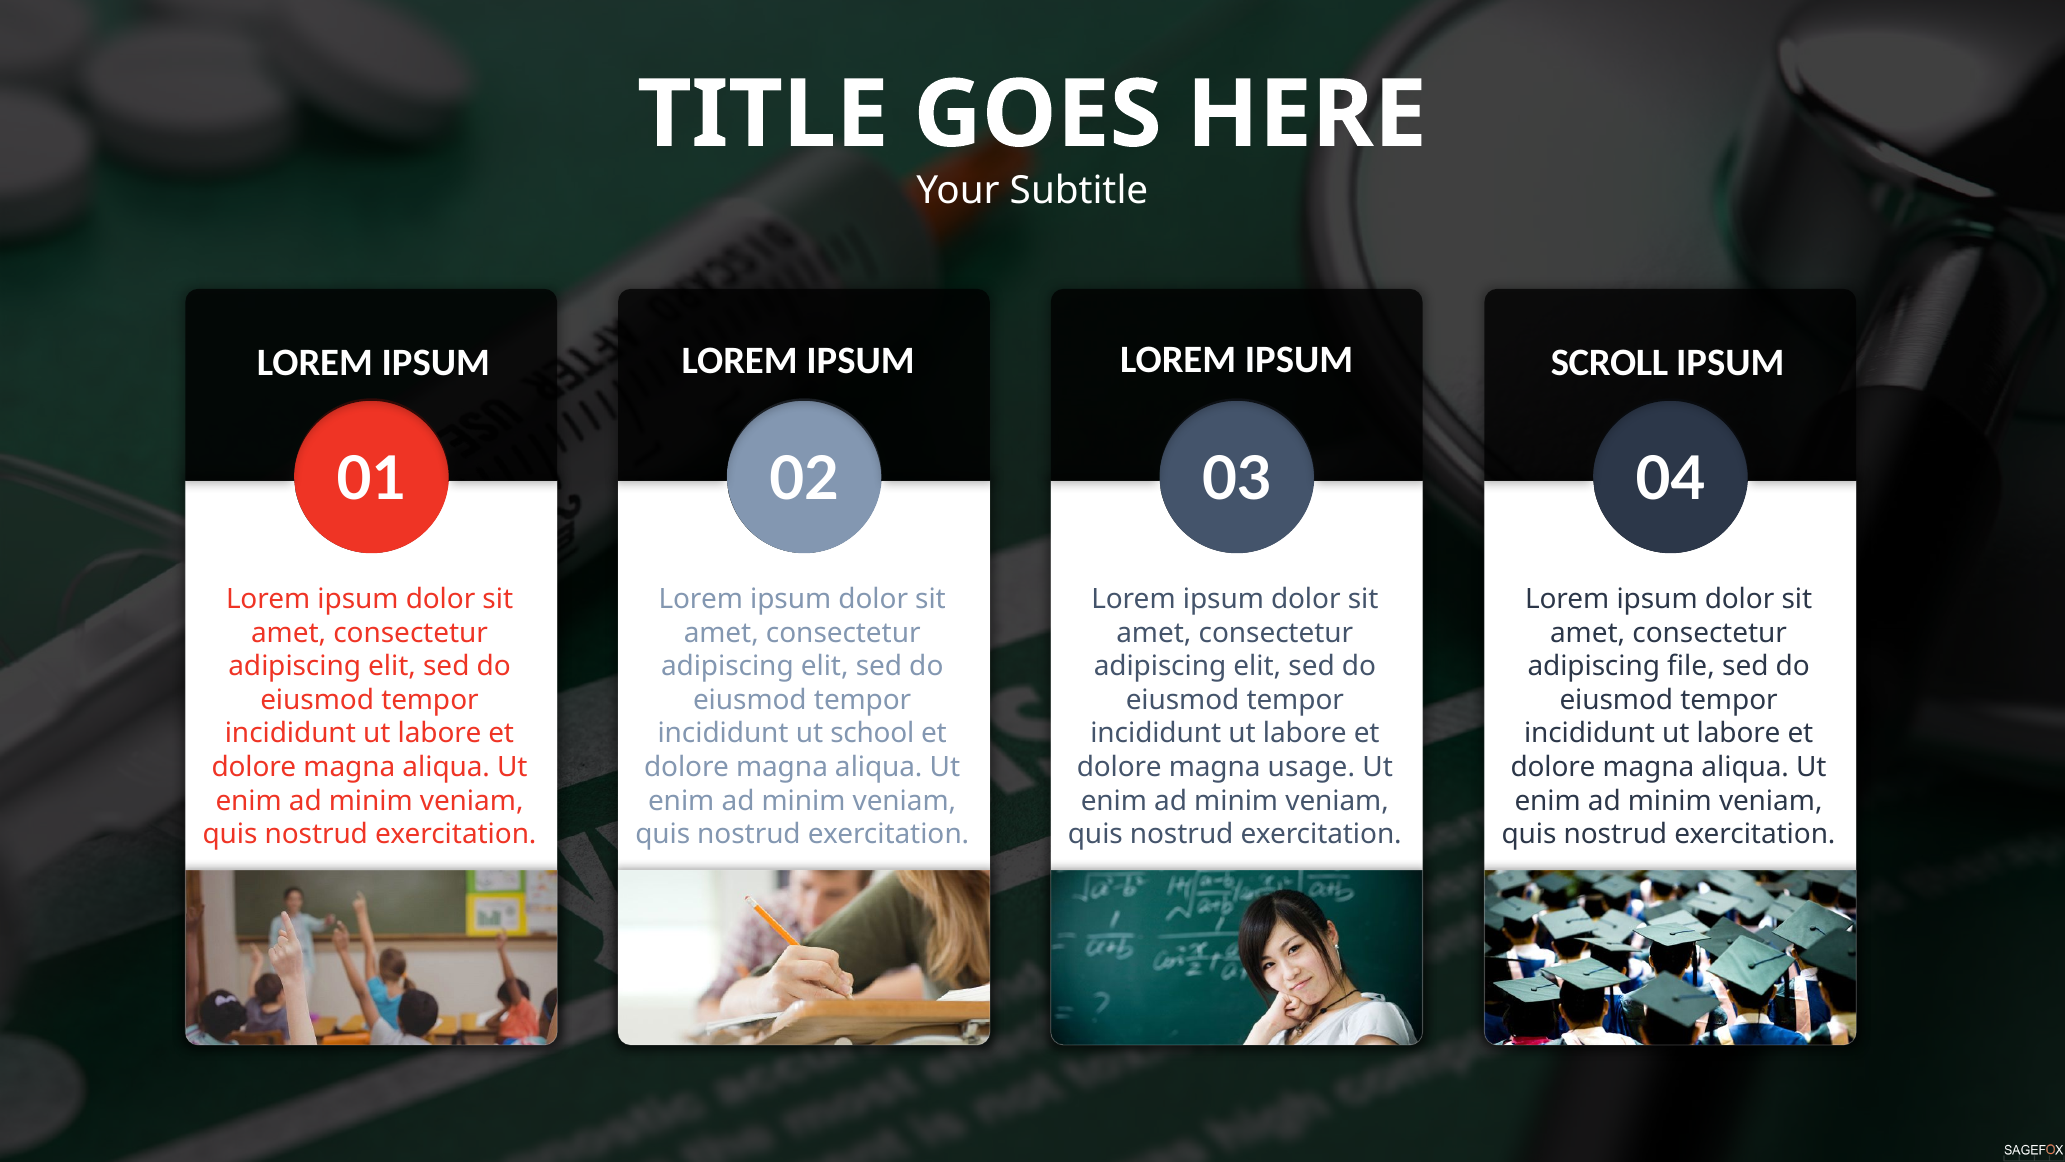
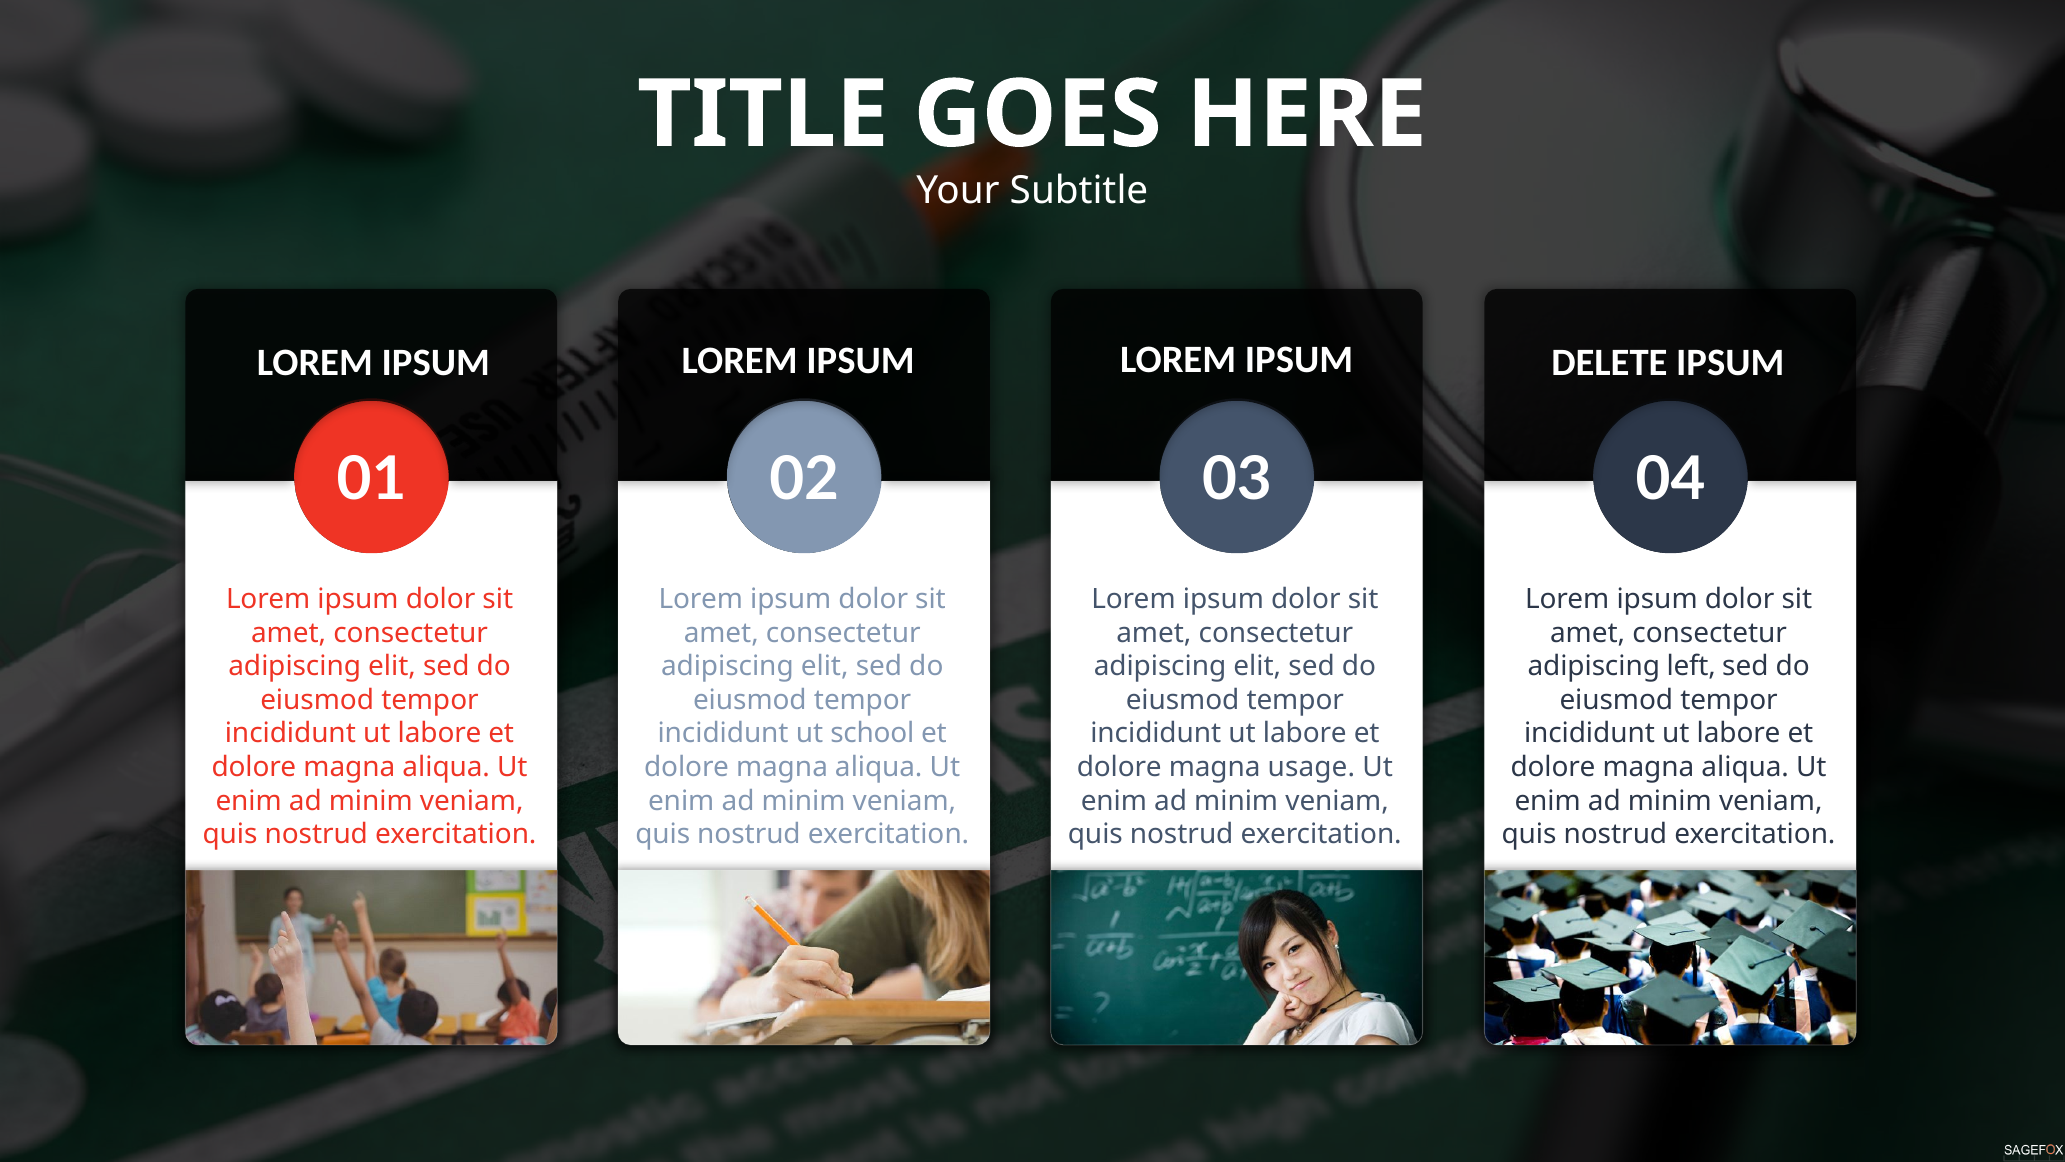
SCROLL: SCROLL -> DELETE
file: file -> left
